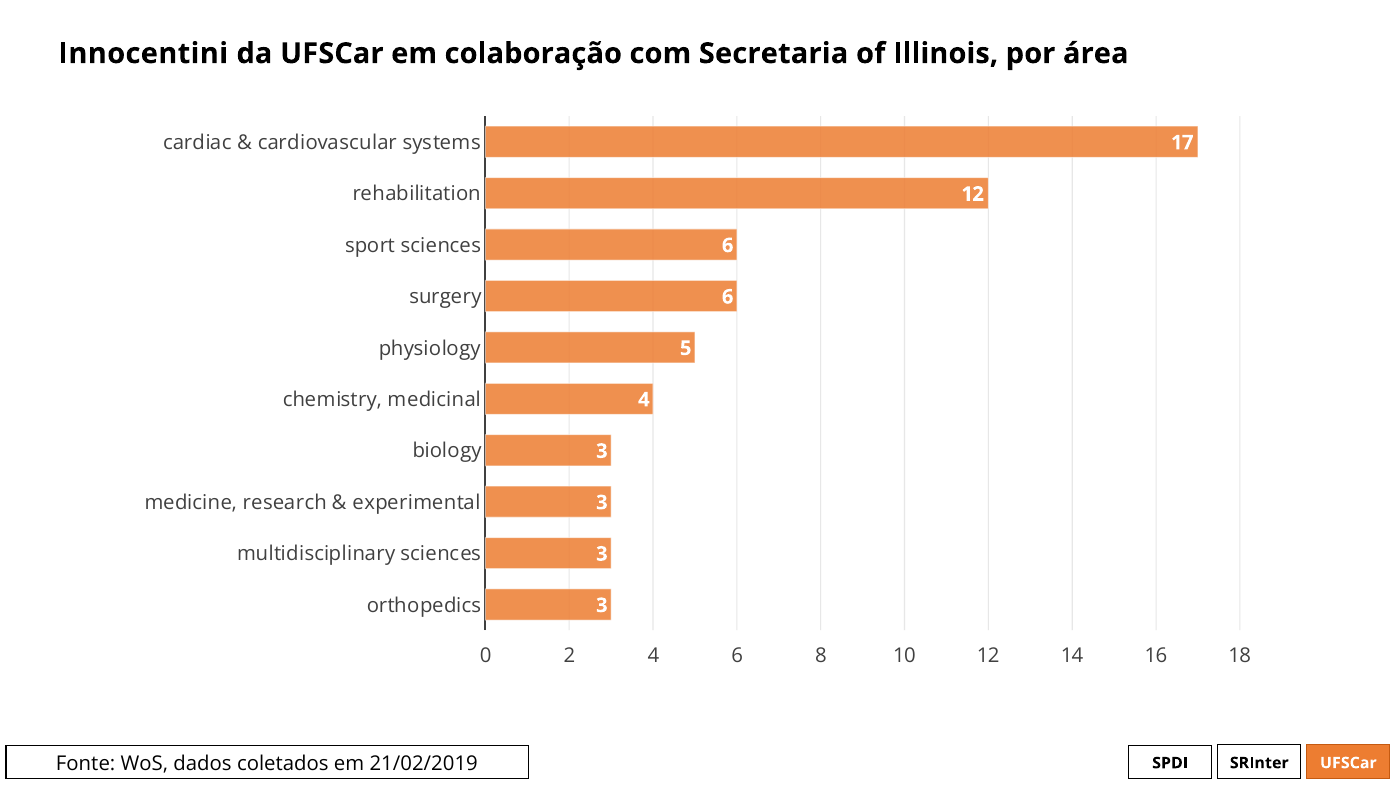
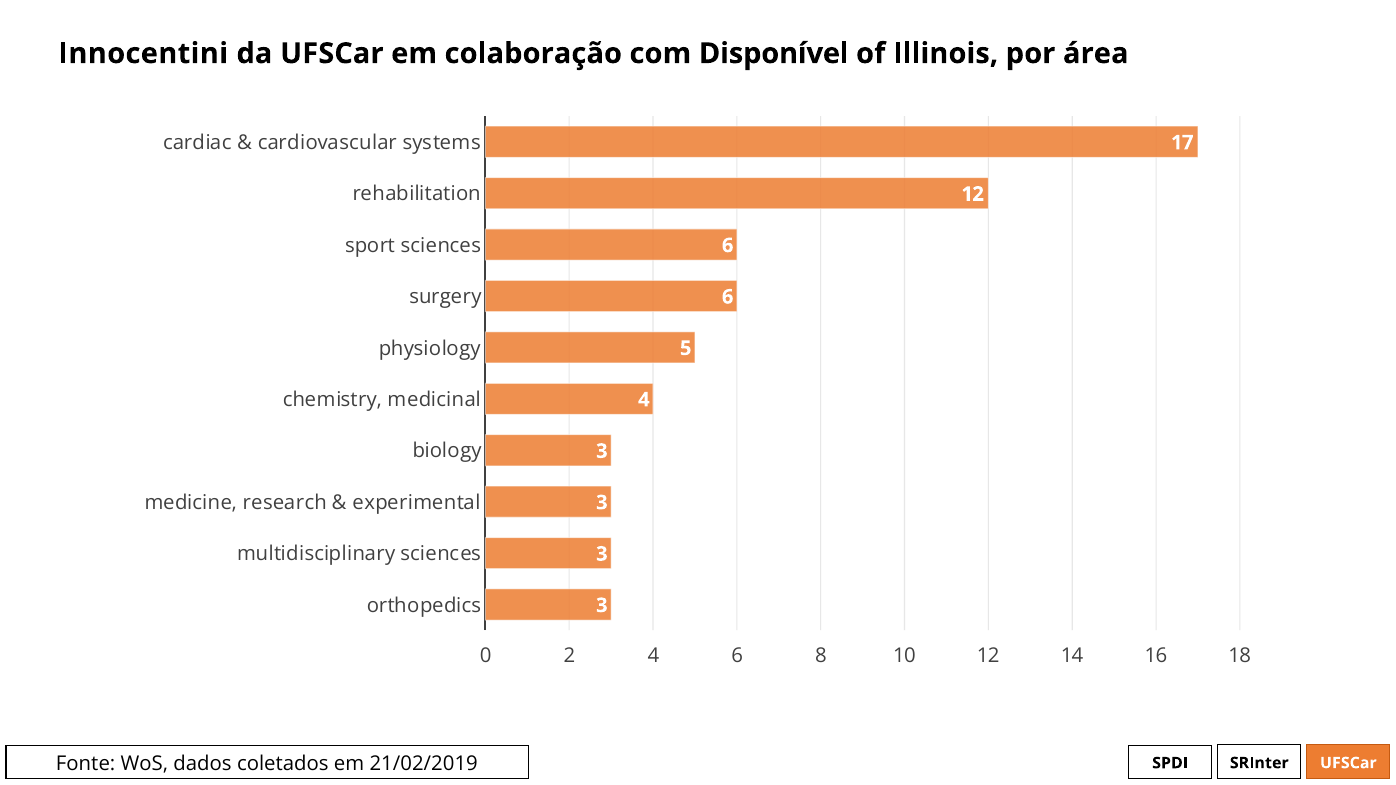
Secretaria: Secretaria -> Disponível
